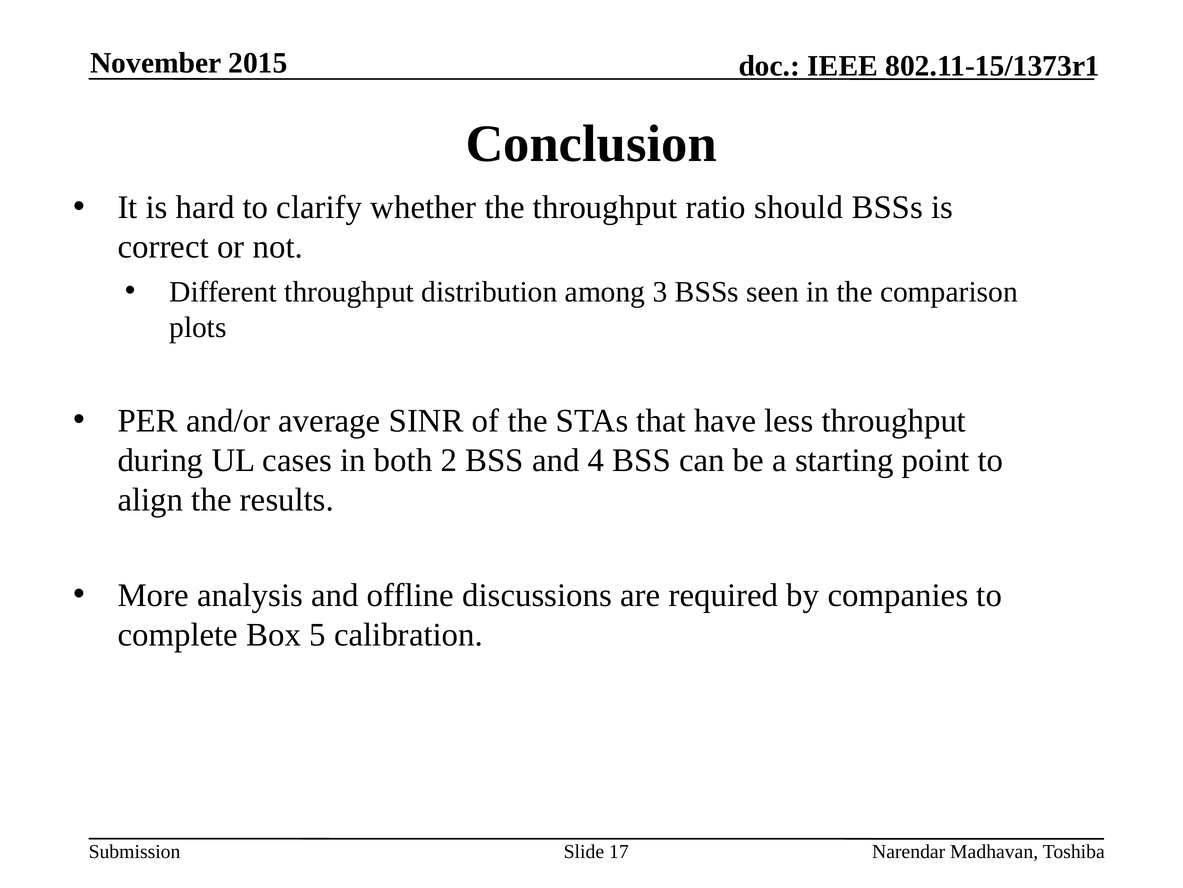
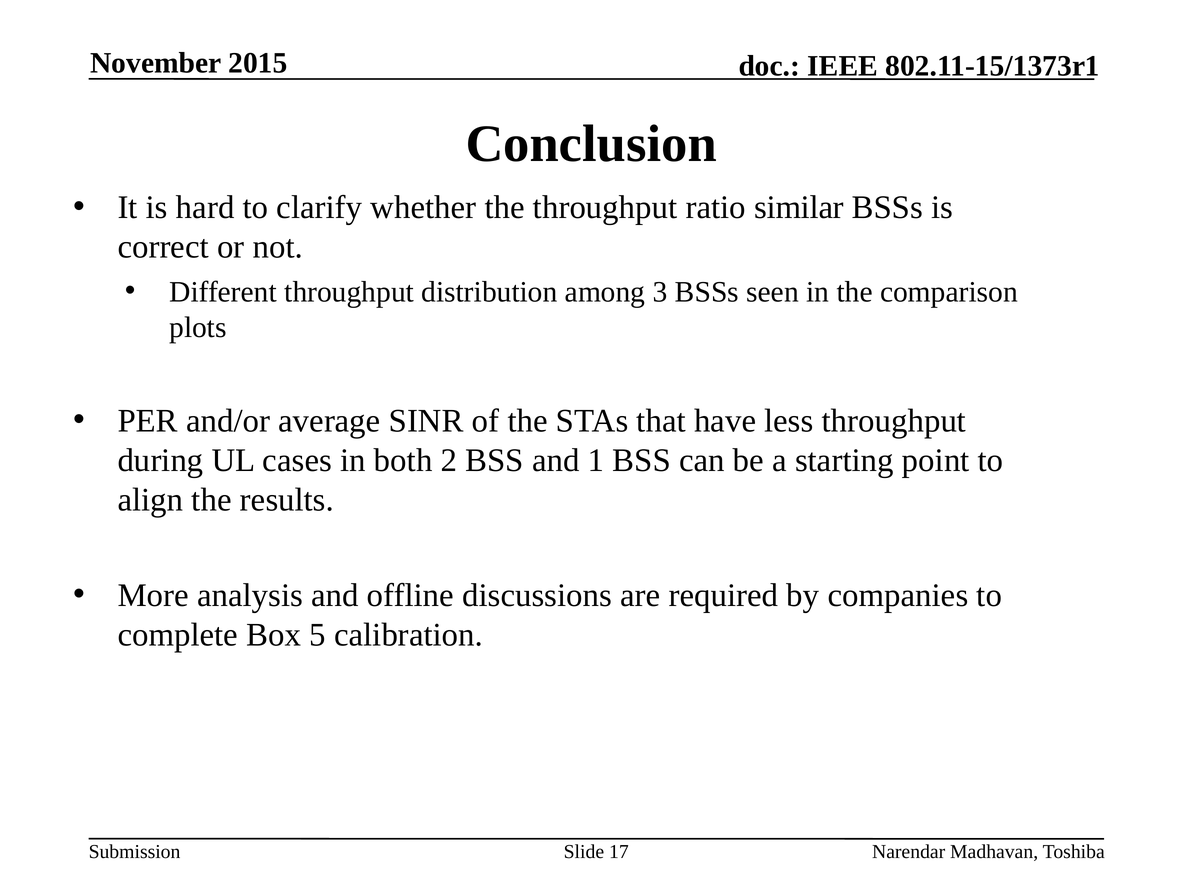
should: should -> similar
4: 4 -> 1
